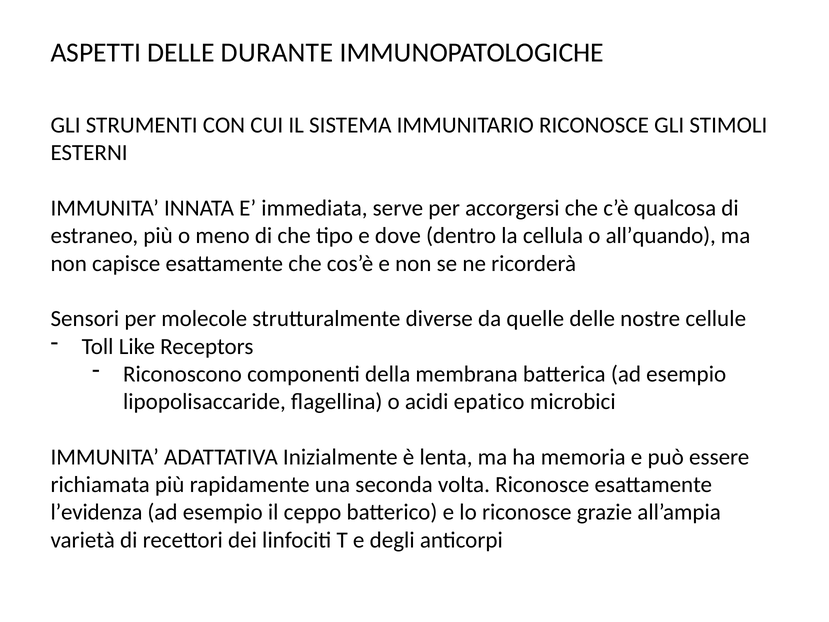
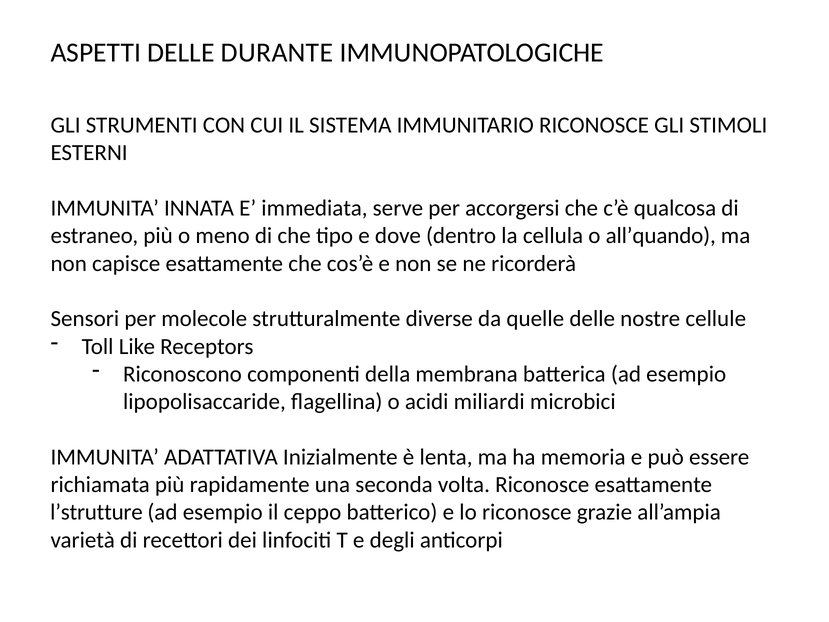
epatico: epatico -> miliardi
l’evidenza: l’evidenza -> l’strutture
